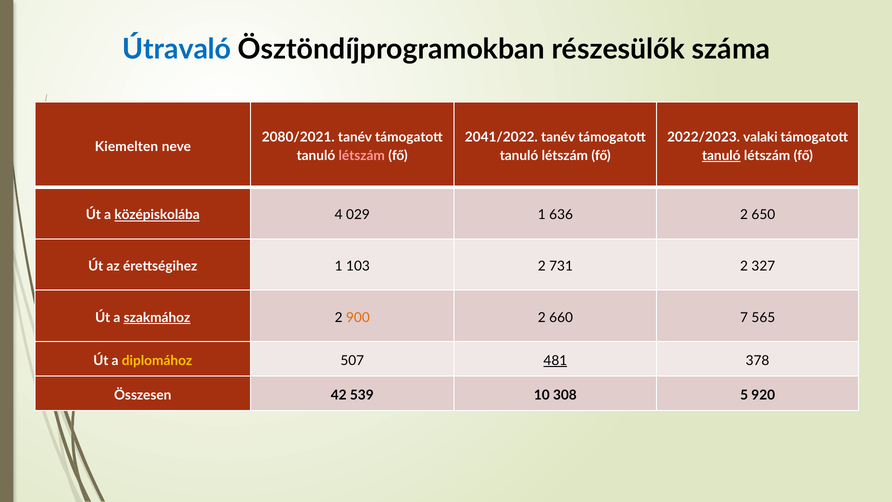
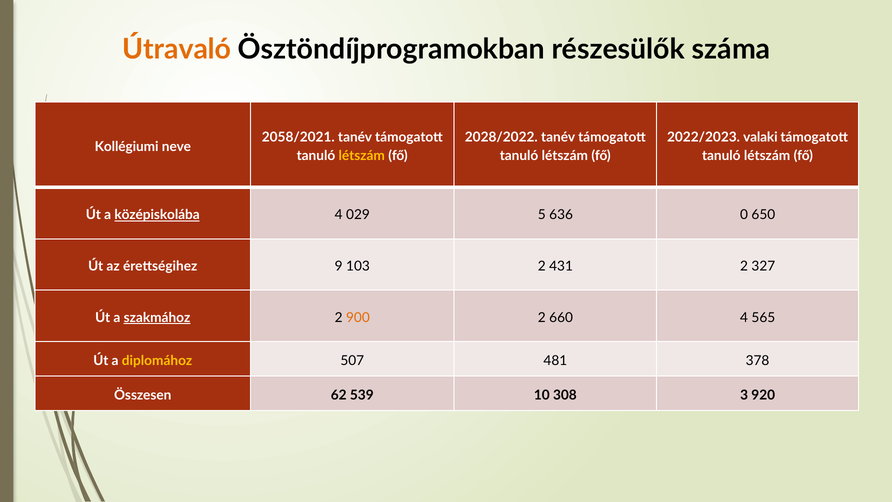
Útravaló colour: blue -> orange
2080/2021: 2080/2021 -> 2058/2021
2041/2022: 2041/2022 -> 2028/2022
Kiemelten: Kiemelten -> Kollégiumi
létszám at (362, 156) colour: pink -> yellow
tanuló at (721, 156) underline: present -> none
029 1: 1 -> 5
636 2: 2 -> 0
érettségihez 1: 1 -> 9
731: 731 -> 431
660 7: 7 -> 4
481 underline: present -> none
42: 42 -> 62
5: 5 -> 3
